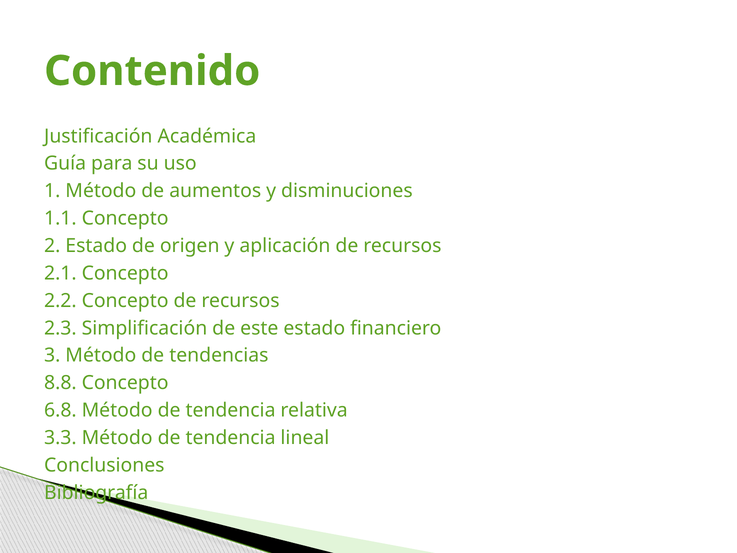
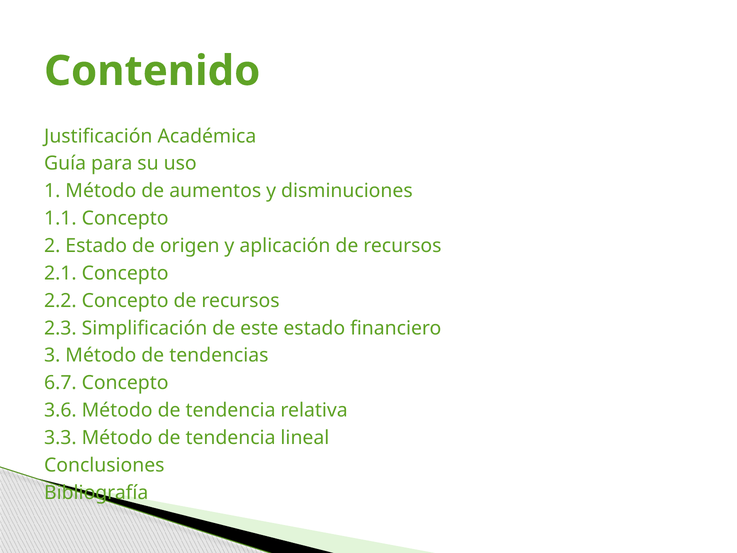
8.8: 8.8 -> 6.7
6.8: 6.8 -> 3.6
